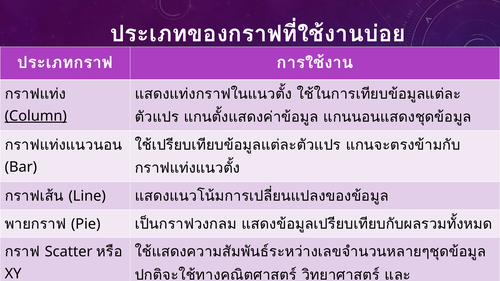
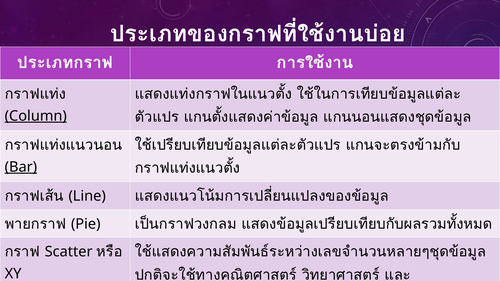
Bar underline: none -> present
